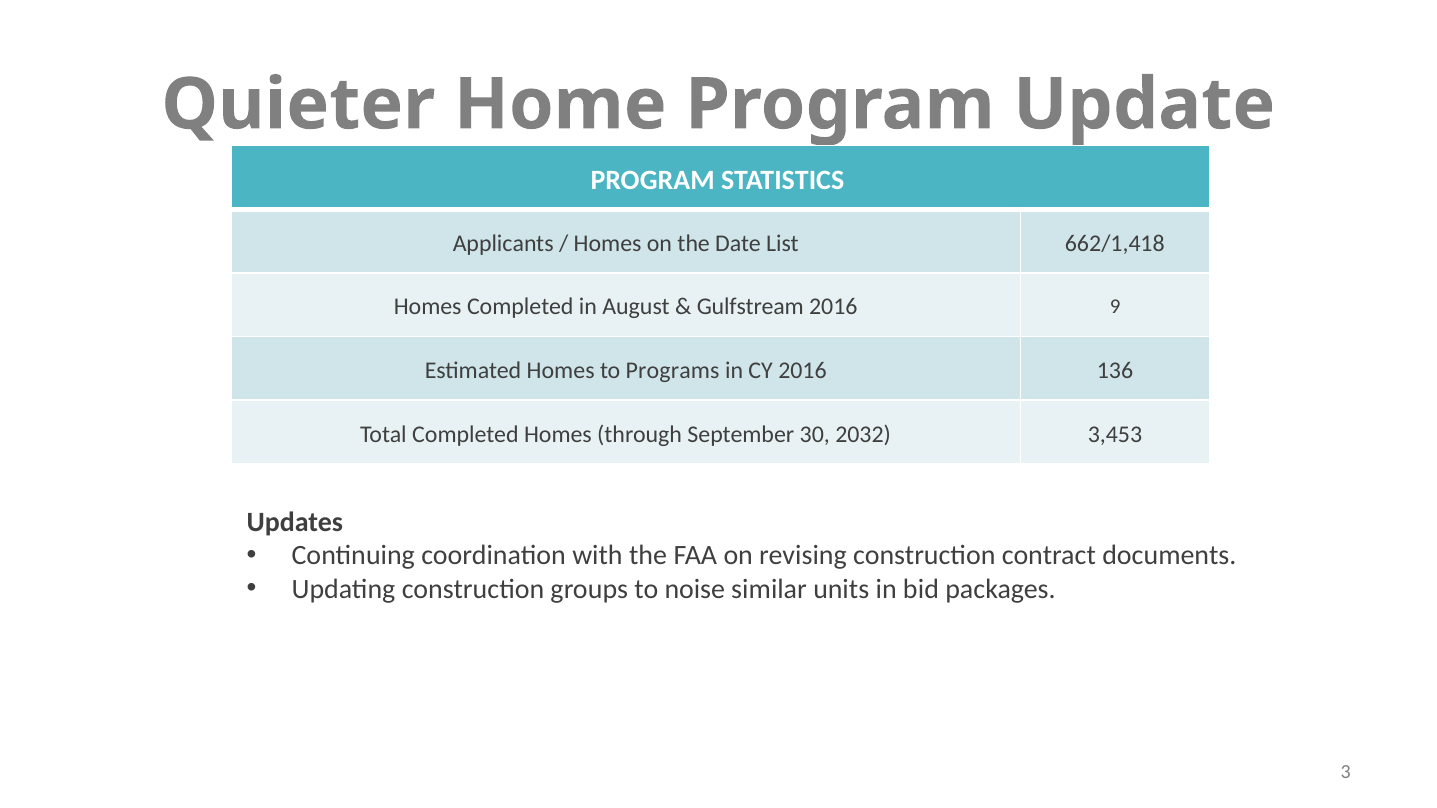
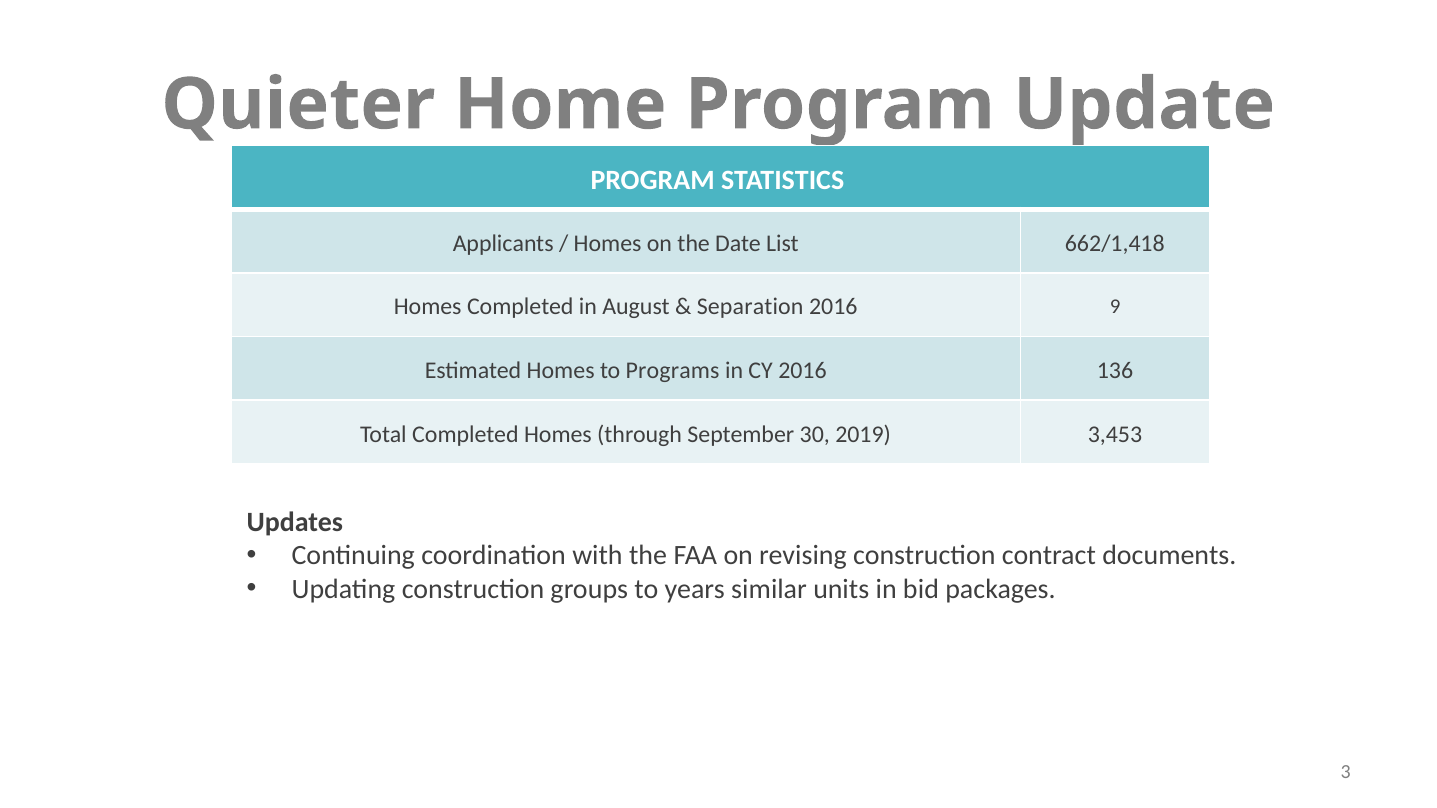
Gulfstream: Gulfstream -> Separation
2032: 2032 -> 2019
noise: noise -> years
